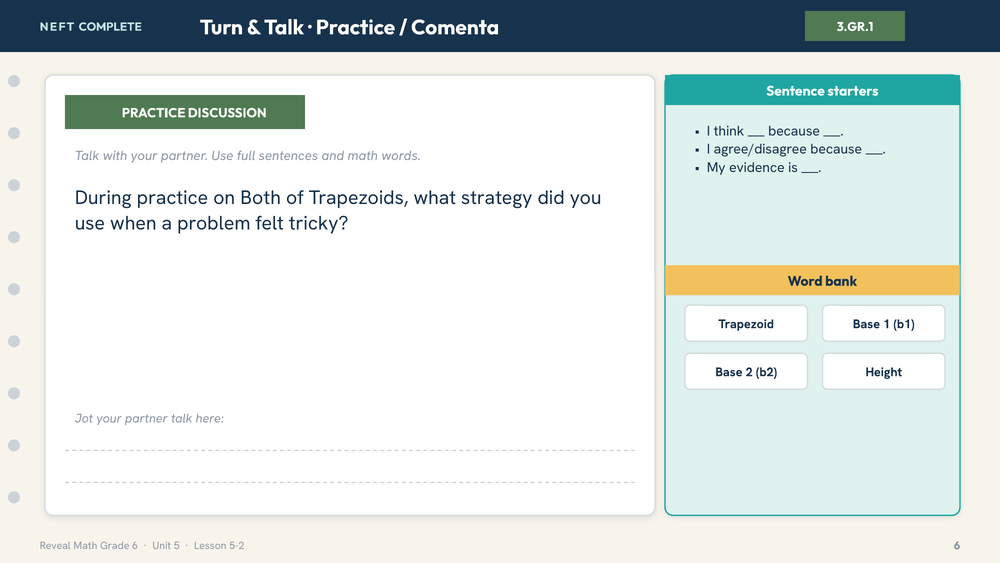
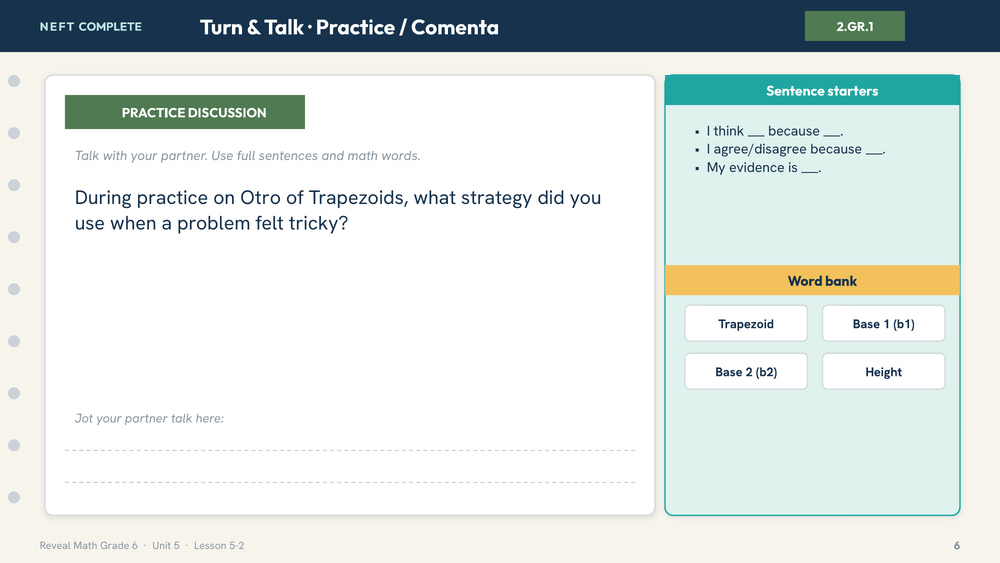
3.GR.1: 3.GR.1 -> 2.GR.1
Both: Both -> Otro
